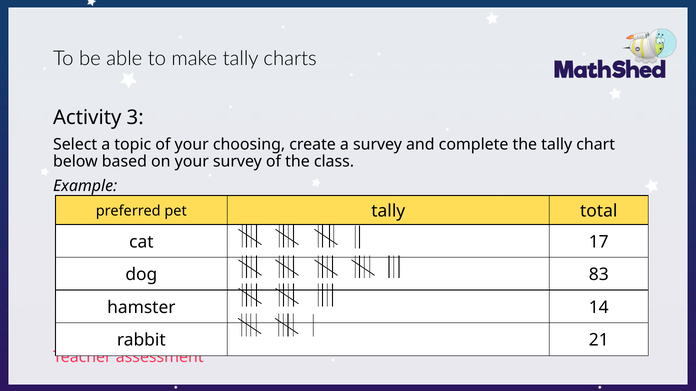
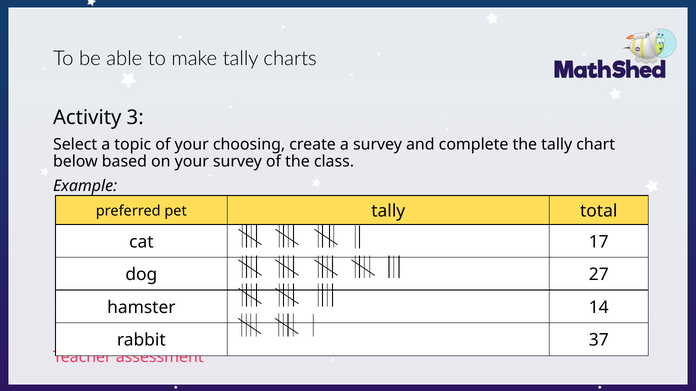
83: 83 -> 27
21: 21 -> 37
